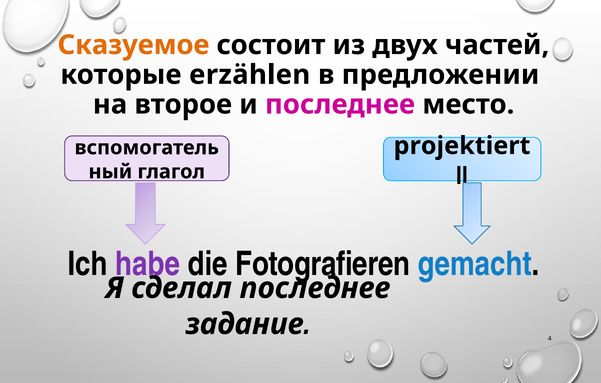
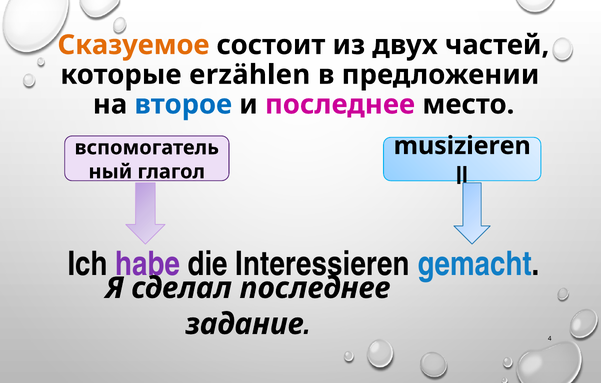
второе colour: black -> blue
projektiert: projektiert -> musizieren
Fotografieren: Fotografieren -> Interessieren
